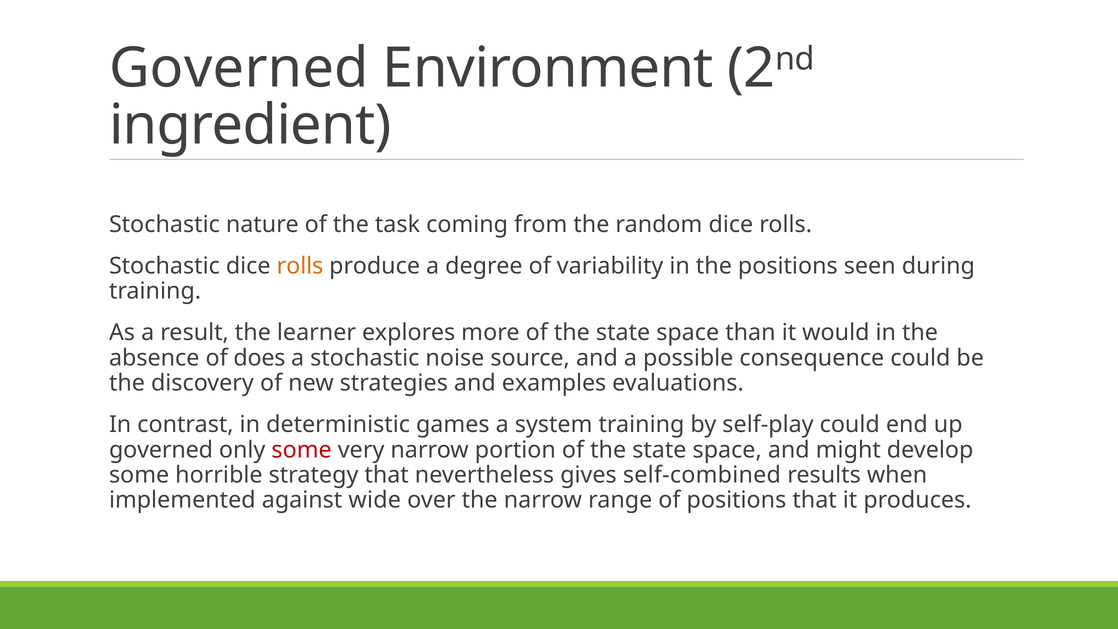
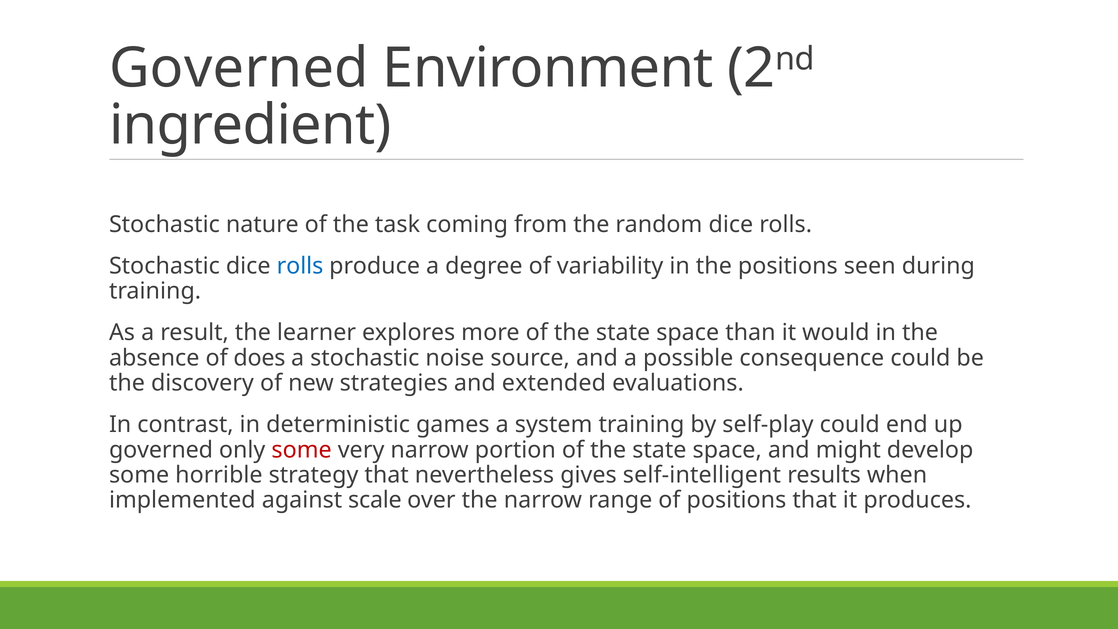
rolls at (300, 266) colour: orange -> blue
examples: examples -> extended
self-combined: self-combined -> self-intelligent
wide: wide -> scale
